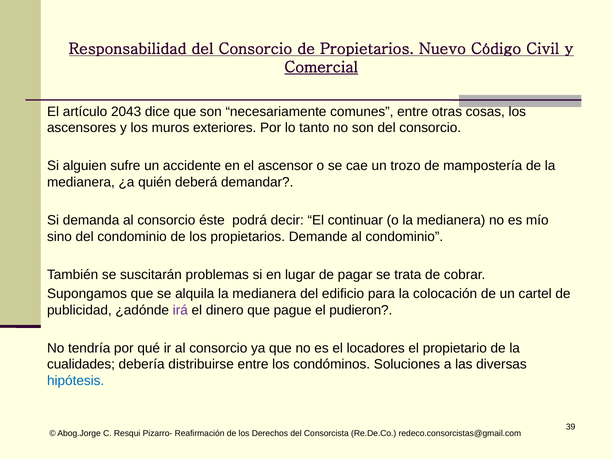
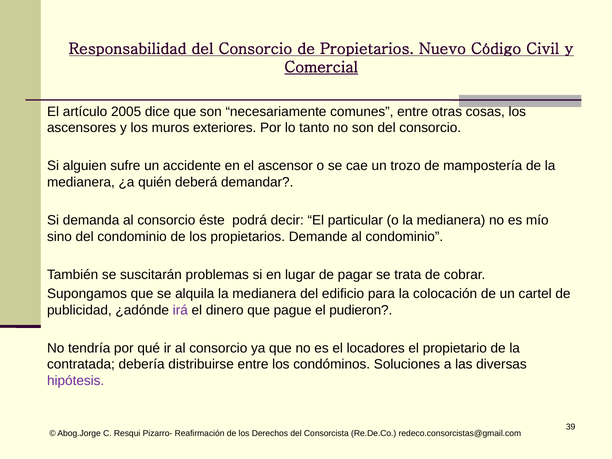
2043: 2043 -> 2005
continuar: continuar -> particular
cualidades: cualidades -> contratada
hipótesis colour: blue -> purple
